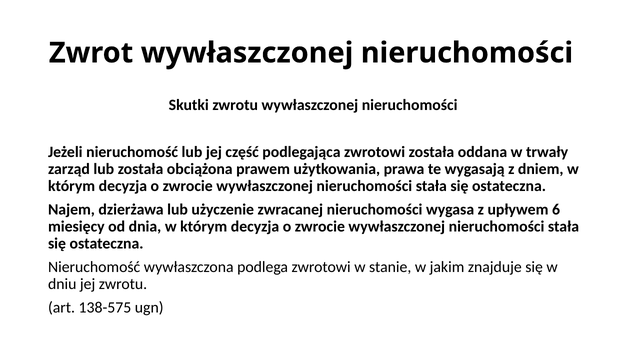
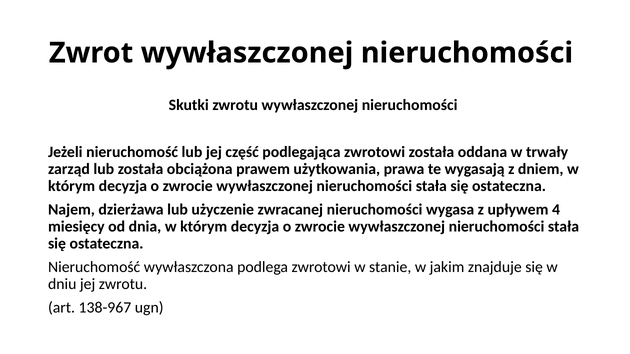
6: 6 -> 4
138-575: 138-575 -> 138-967
